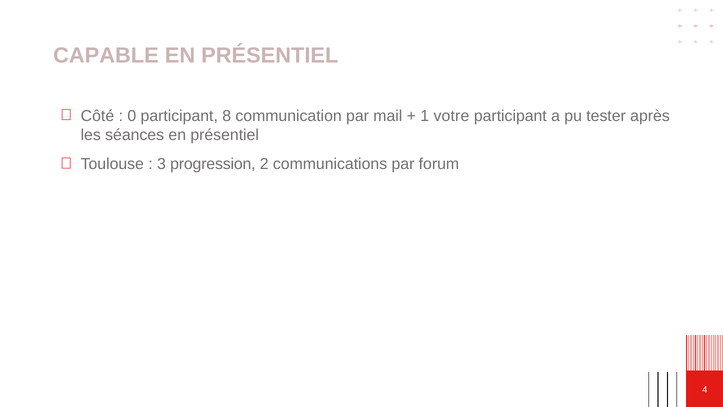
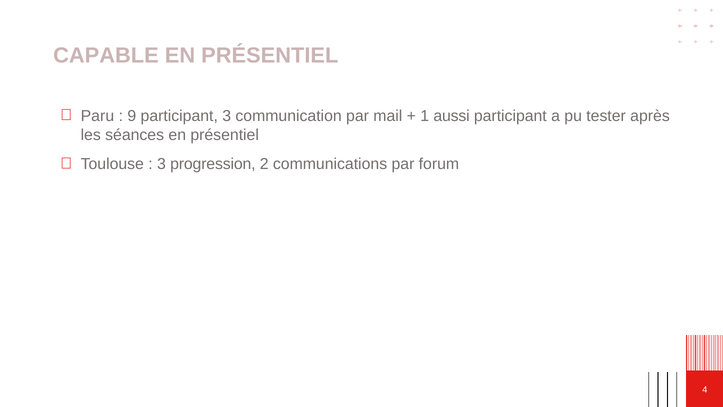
Côté: Côté -> Paru
0: 0 -> 9
participant 8: 8 -> 3
votre: votre -> aussi
